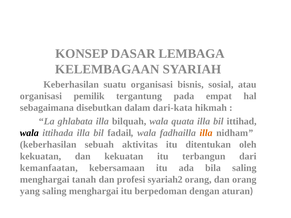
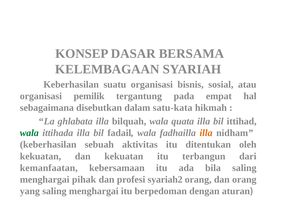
LEMBAGA: LEMBAGA -> BERSAMA
dari-kata: dari-kata -> satu-kata
wala at (29, 133) colour: black -> green
tanah: tanah -> pihak
